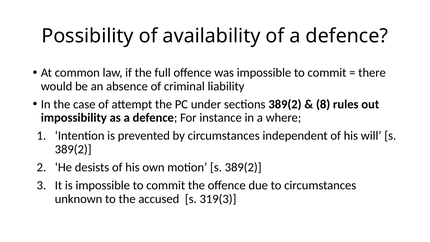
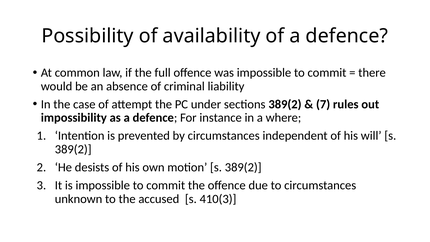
8: 8 -> 7
319(3: 319(3 -> 410(3
